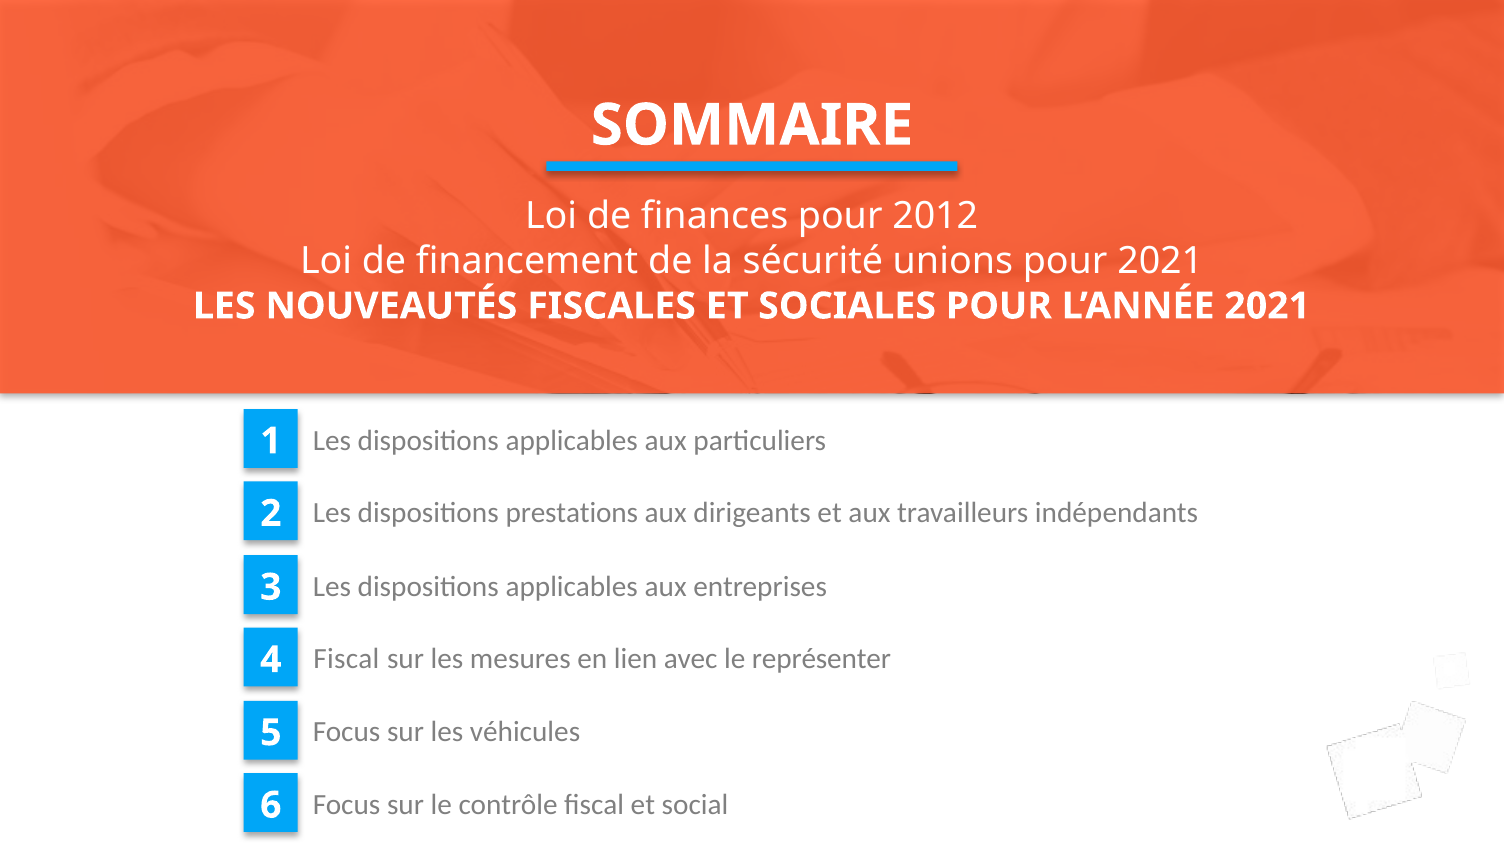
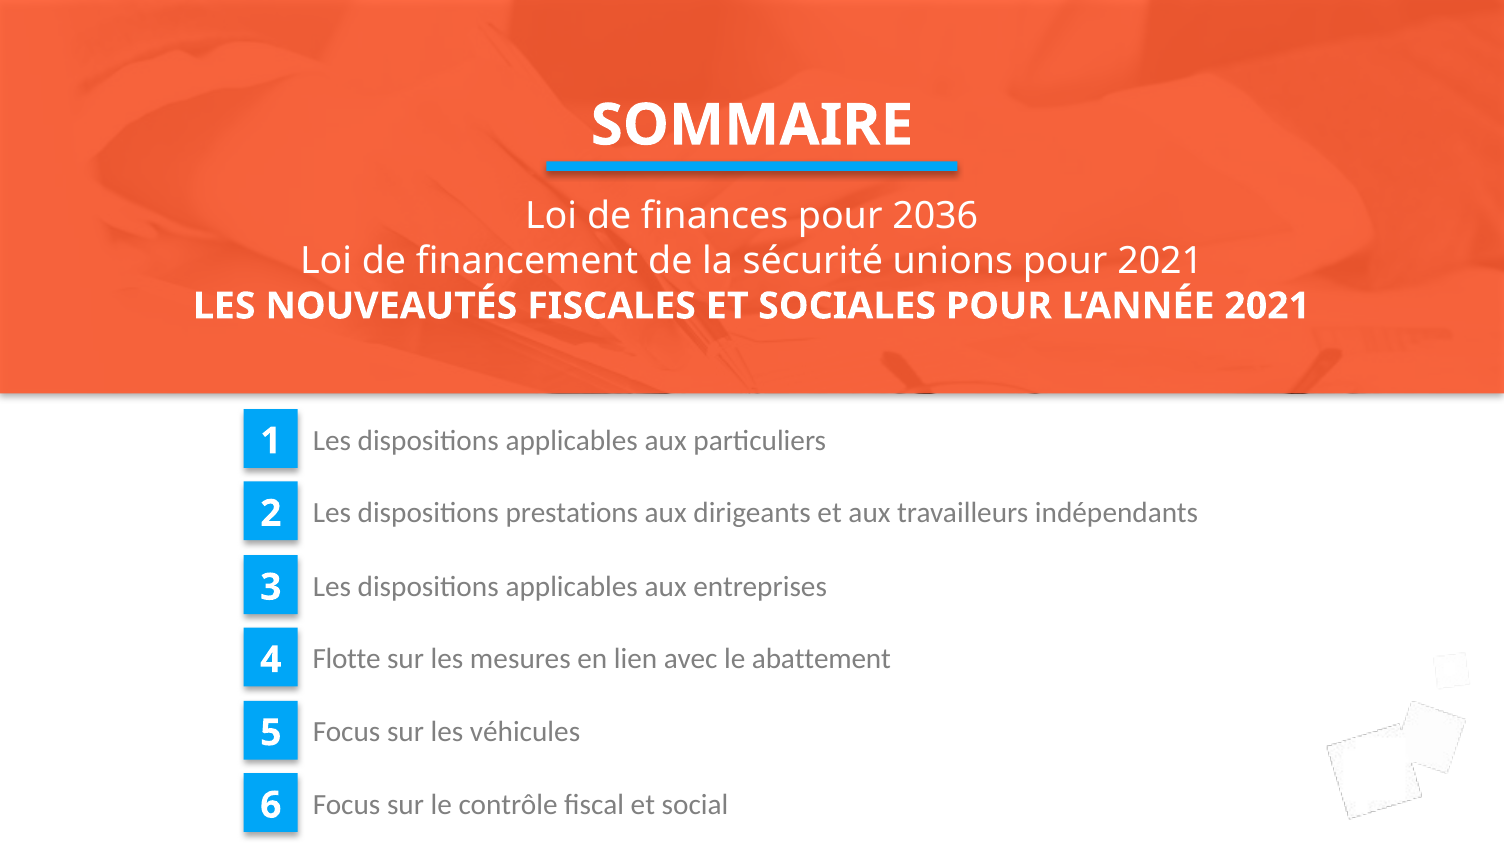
2012: 2012 -> 2036
4 Fiscal: Fiscal -> Flotte
représenter: représenter -> abattement
